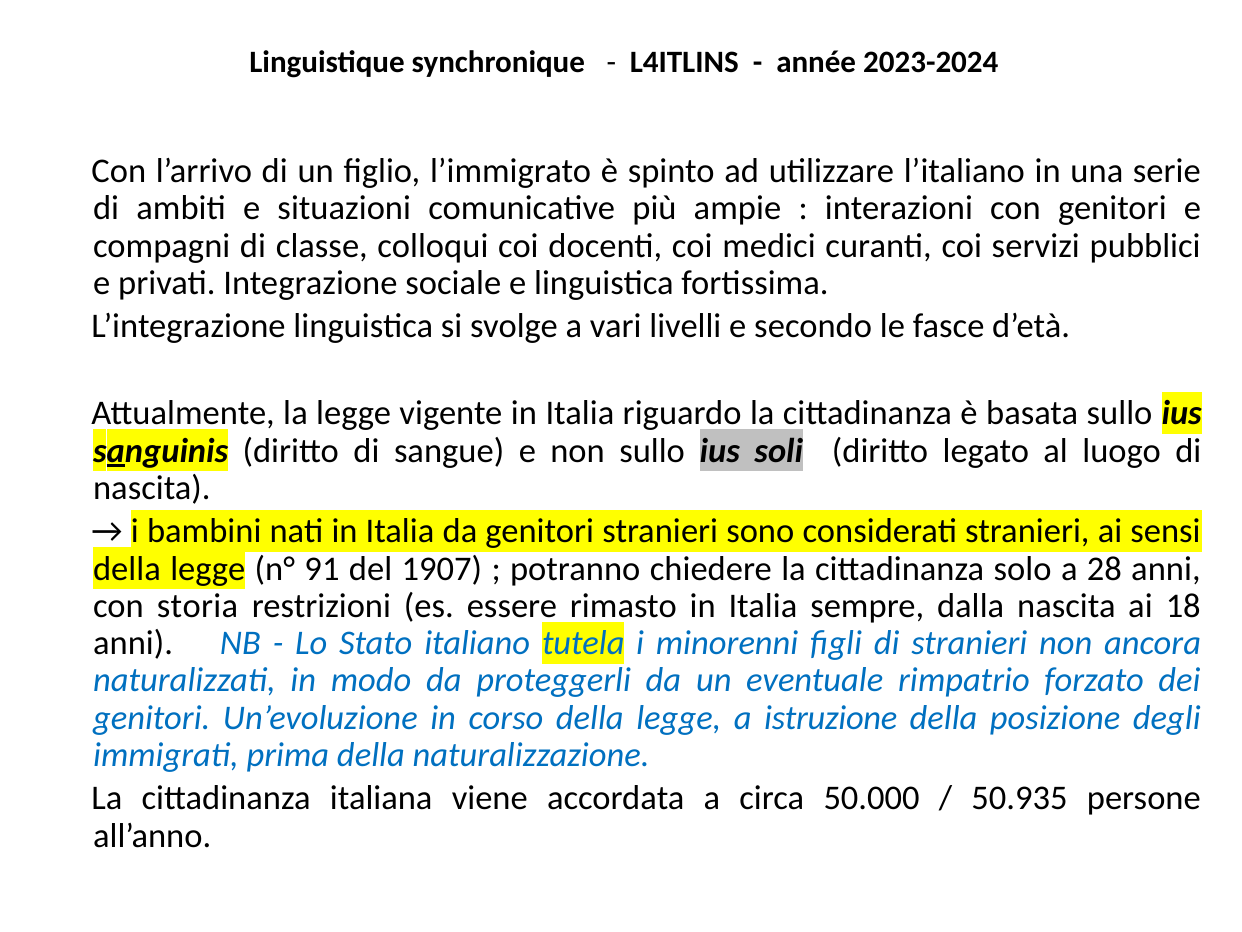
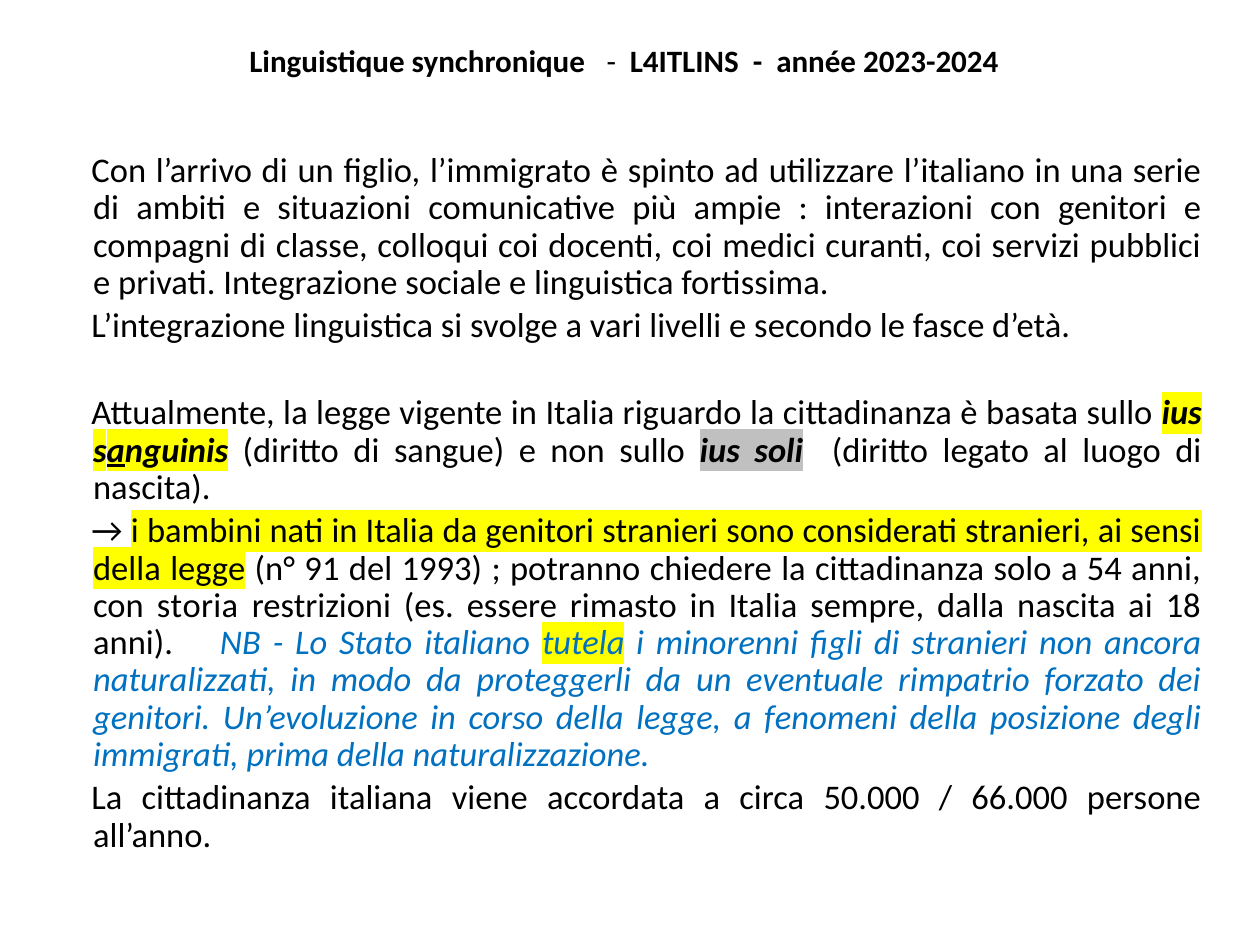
1907: 1907 -> 1993
28: 28 -> 54
istruzione: istruzione -> fenomeni
50.935: 50.935 -> 66.000
